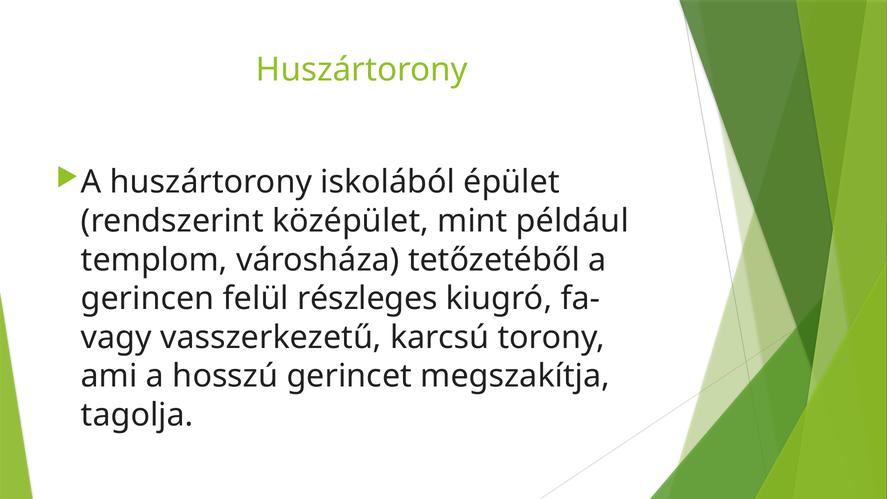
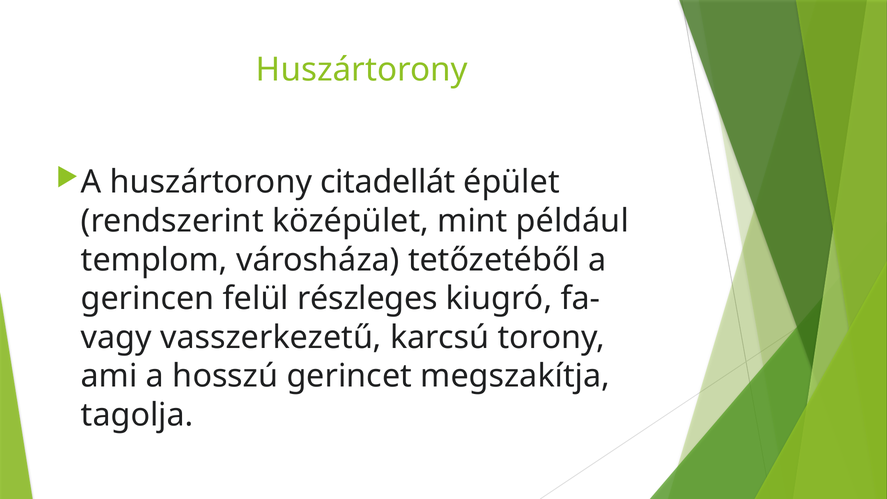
iskolából: iskolából -> citadellát
